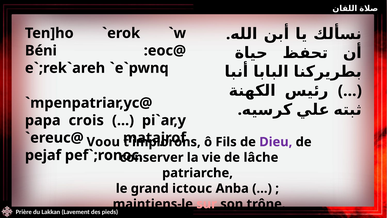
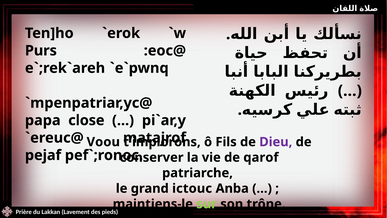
Béni: Béni -> Purs
crois: crois -> close
lâche: lâche -> qarof
sur colour: pink -> light green
